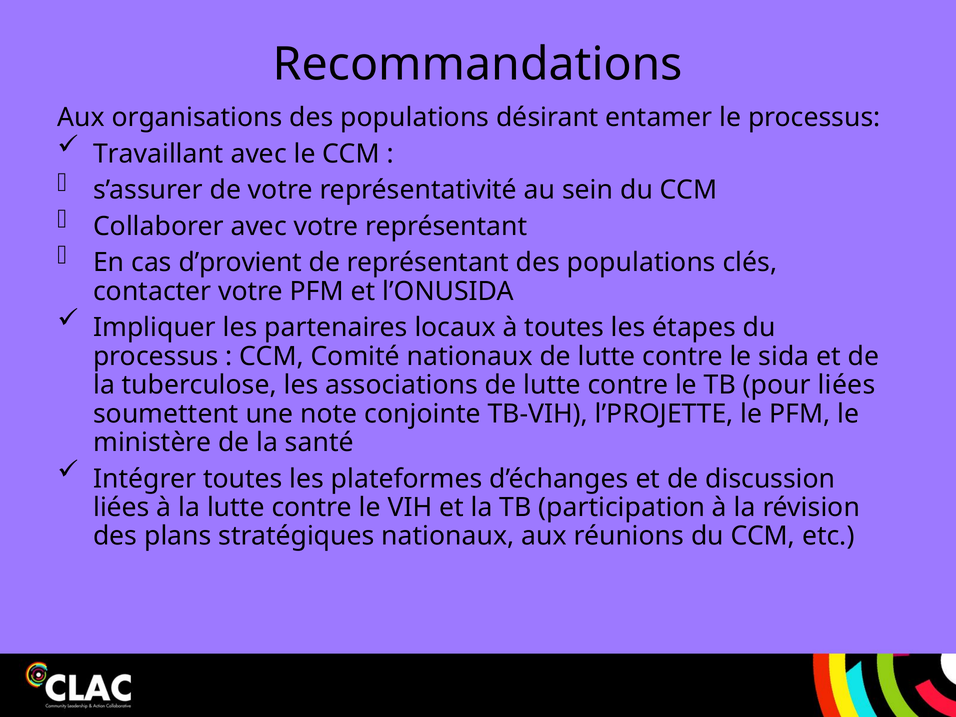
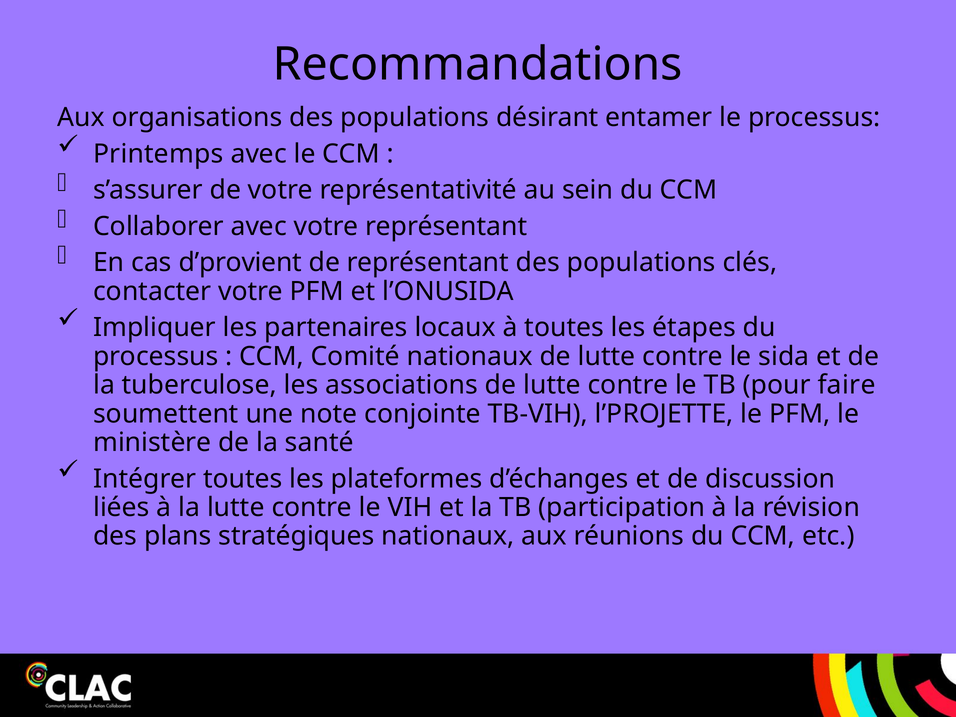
Travaillant: Travaillant -> Printemps
pour liées: liées -> faire
